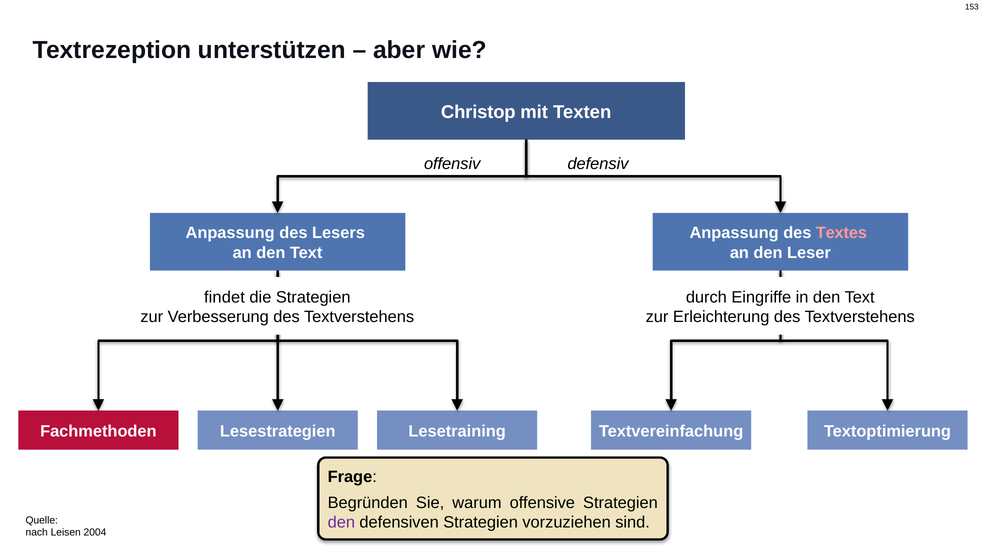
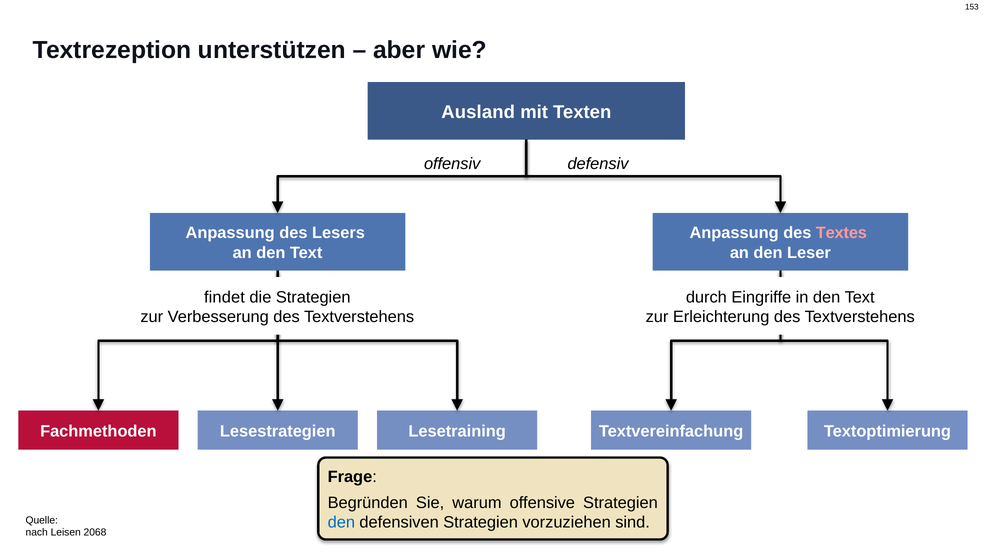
Christop: Christop -> Ausland
den at (341, 523) colour: purple -> blue
2004: 2004 -> 2068
